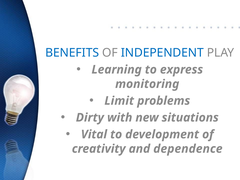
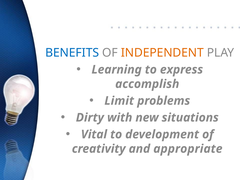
INDEPENDENT colour: blue -> orange
monitoring: monitoring -> accomplish
dependence: dependence -> appropriate
